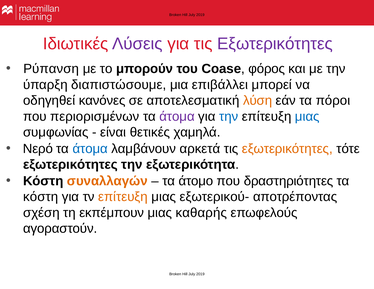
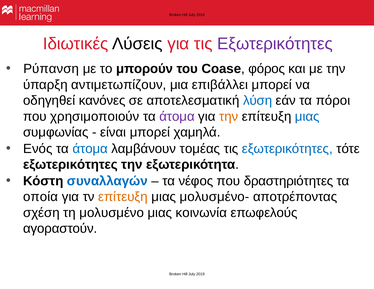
Λύσεις colour: purple -> black
διαπιστώσουμε: διαπιστώσουμε -> αντιμετωπίζουν
λύση colour: orange -> blue
περιορισμένων: περιορισμένων -> χρησιμοποιούν
την at (229, 116) colour: blue -> orange
είναι θετικές: θετικές -> μπορεί
Νερό: Νερό -> Ενός
αρκετά: αρκετά -> τομέας
εξωτερικότητες at (287, 149) colour: orange -> blue
συναλλαγών colour: orange -> blue
άτομο: άτομο -> νέφος
κόστη at (41, 197): κόστη -> οποία
εξωτερικού-: εξωτερικού- -> μολυσμένο-
εκπέμπουν: εκπέμπουν -> μολυσμένο
καθαρής: καθαρής -> κοινωνία
